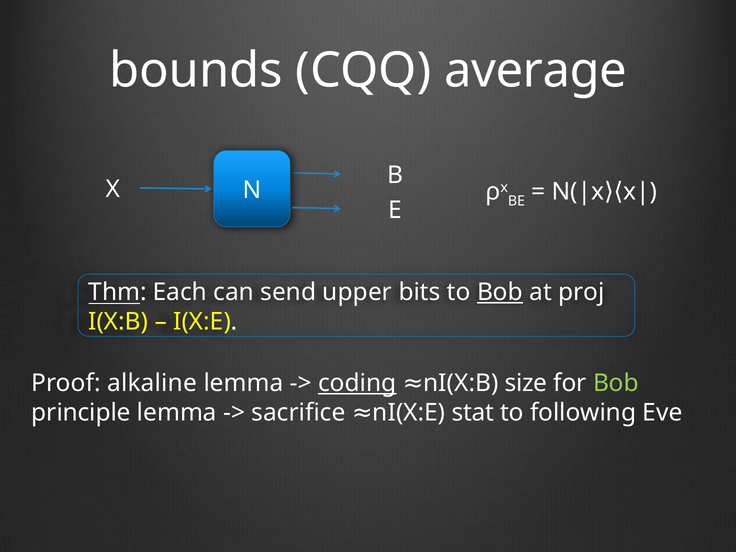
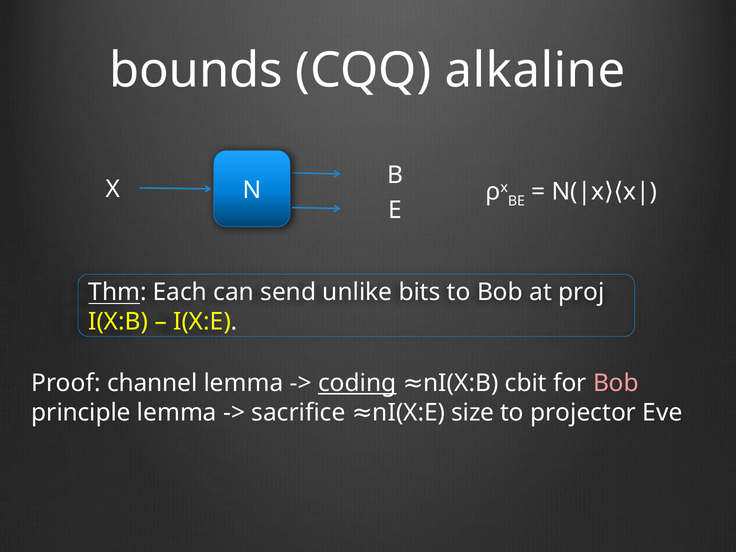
average: average -> alkaline
upper: upper -> unlike
Bob at (500, 292) underline: present -> none
alkaline: alkaline -> channel
size: size -> cbit
Bob at (616, 383) colour: light green -> pink
stat: stat -> size
following: following -> projector
